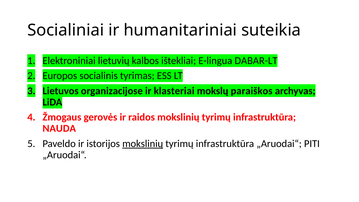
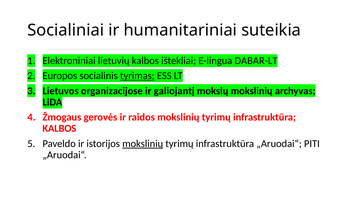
tyrimas underline: none -> present
klasteriai: klasteriai -> galiojantį
mokslų paraiškos: paraiškos -> mokslinių
NAUDA at (59, 128): NAUDA -> KALBOS
